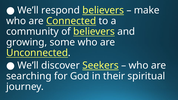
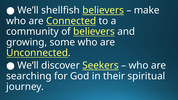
respond: respond -> shellfish
